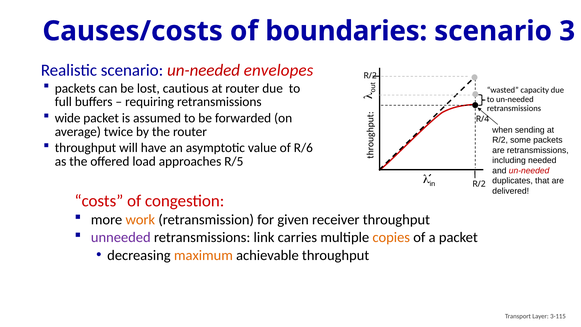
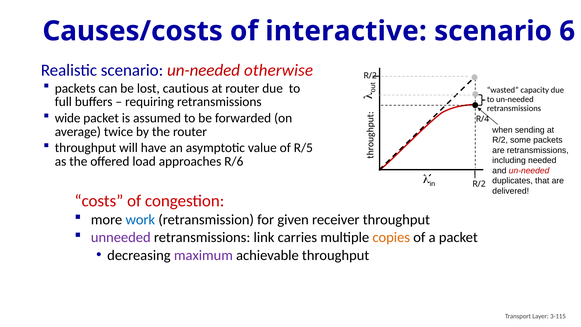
boundaries: boundaries -> interactive
3: 3 -> 6
envelopes: envelopes -> otherwise
R/6: R/6 -> R/5
R/5: R/5 -> R/6
work colour: orange -> blue
maximum colour: orange -> purple
